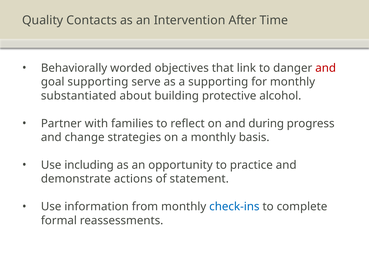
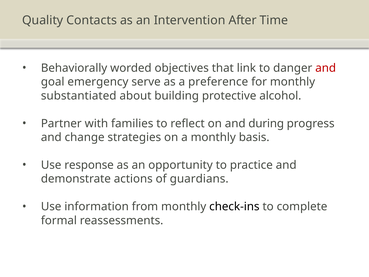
goal supporting: supporting -> emergency
a supporting: supporting -> preference
including: including -> response
statement: statement -> guardians
check-ins colour: blue -> black
